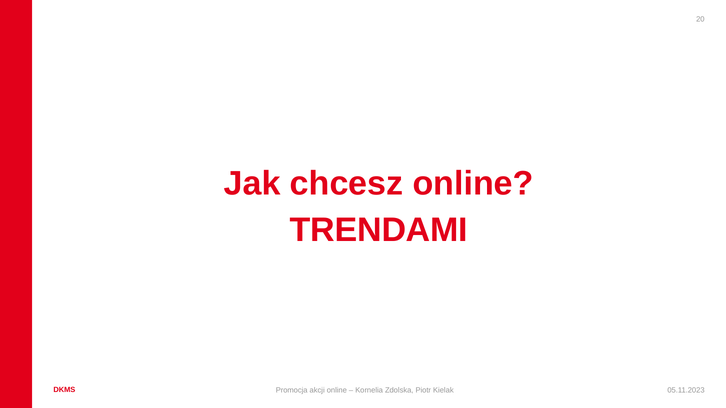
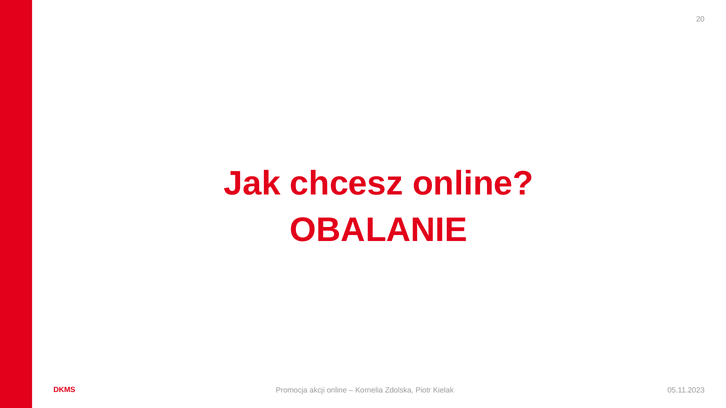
TRENDAMI: TRENDAMI -> OBALANIE
